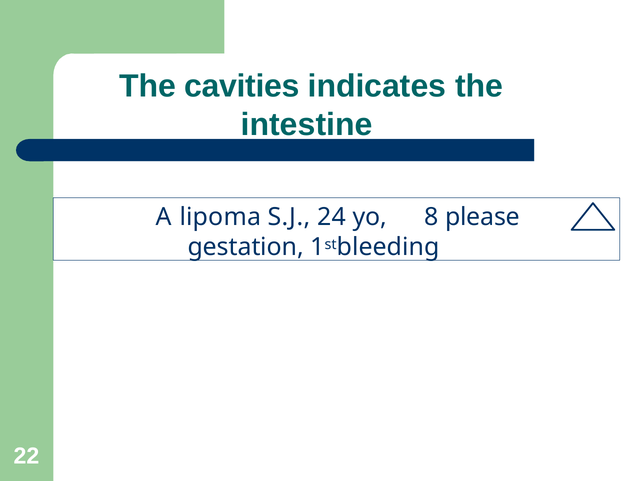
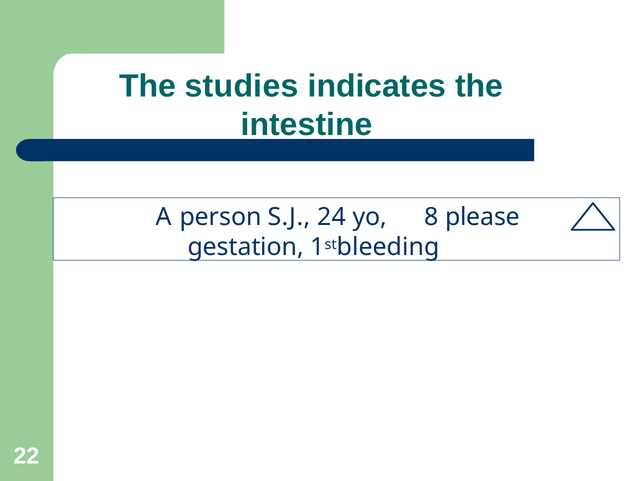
cavities: cavities -> studies
lipoma: lipoma -> person
